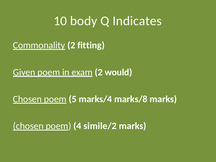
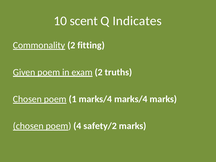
body: body -> scent
would: would -> truths
5: 5 -> 1
marks/4 marks/8: marks/8 -> marks/4
simile/2: simile/2 -> safety/2
